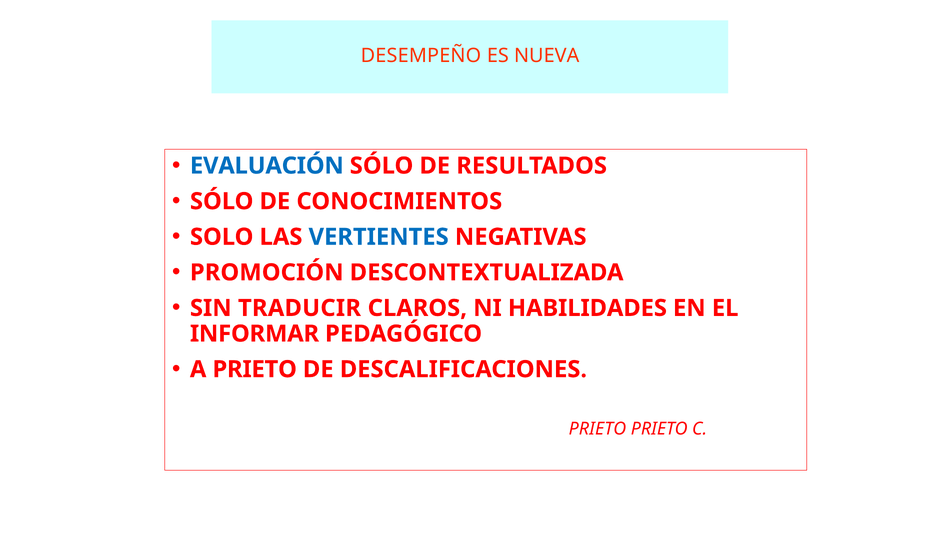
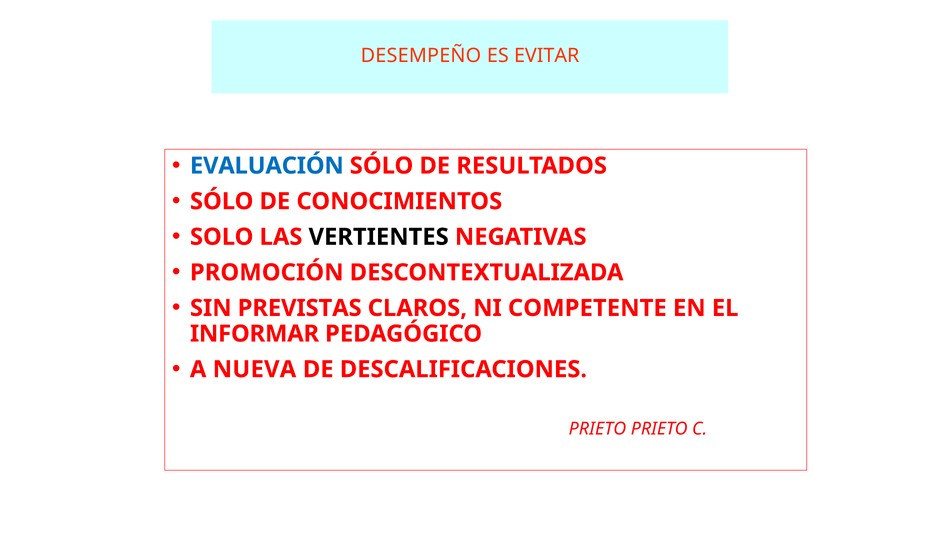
NUEVA: NUEVA -> EVITAR
VERTIENTES colour: blue -> black
TRADUCIR: TRADUCIR -> PREVISTAS
HABILIDADES: HABILIDADES -> COMPETENTE
A PRIETO: PRIETO -> NUEVA
